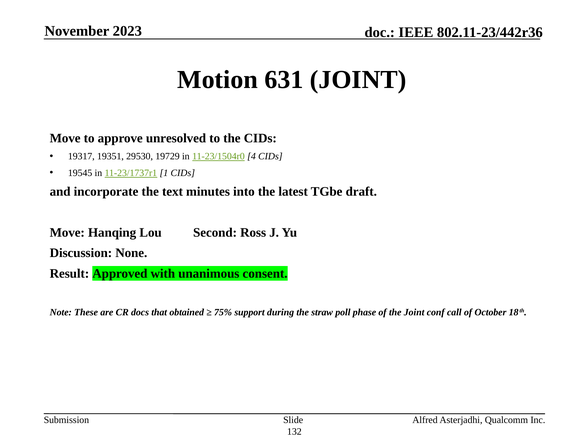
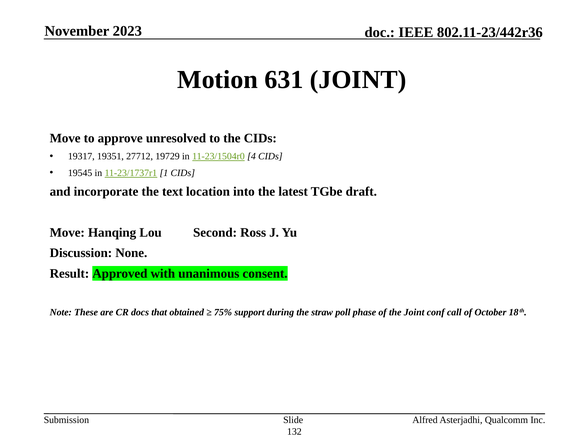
29530: 29530 -> 27712
minutes: minutes -> location
